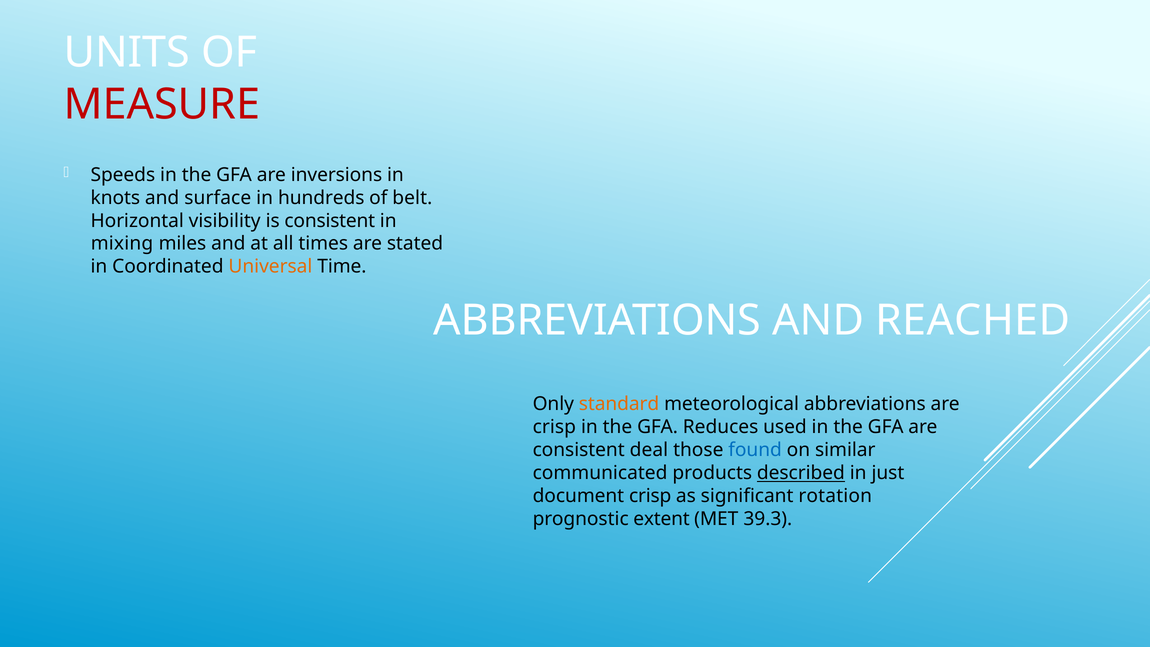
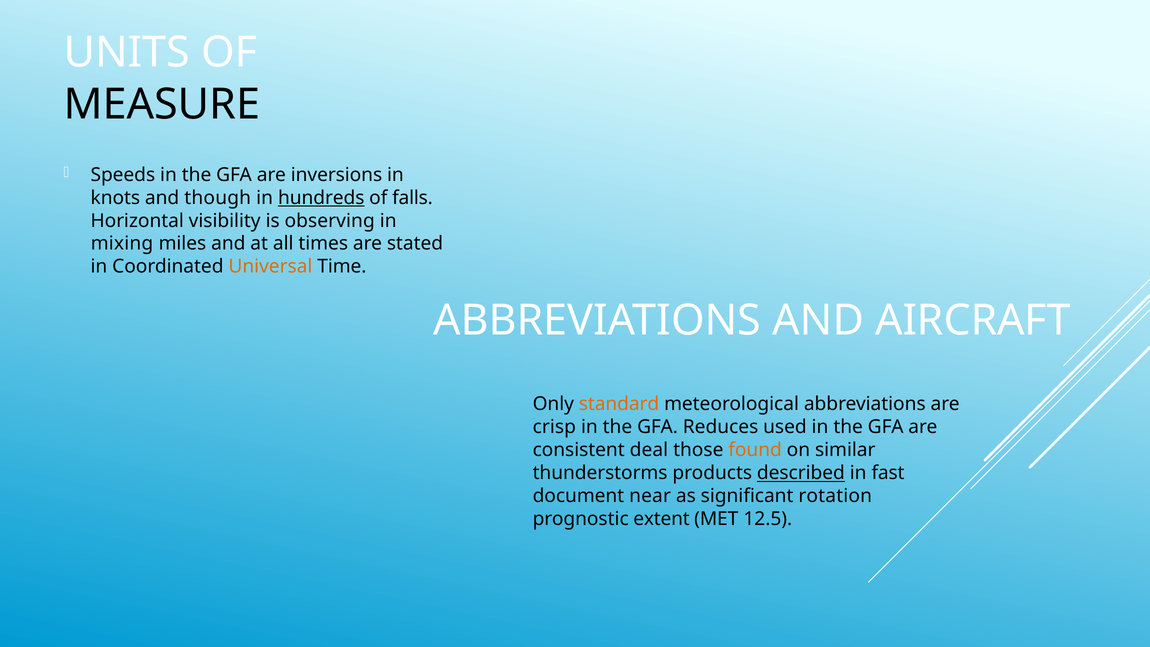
MEASURE colour: red -> black
surface: surface -> though
hundreds underline: none -> present
belt: belt -> falls
is consistent: consistent -> observing
REACHED: REACHED -> AIRCRAFT
found colour: blue -> orange
communicated: communicated -> thunderstorms
just: just -> fast
document crisp: crisp -> near
39.3: 39.3 -> 12.5
